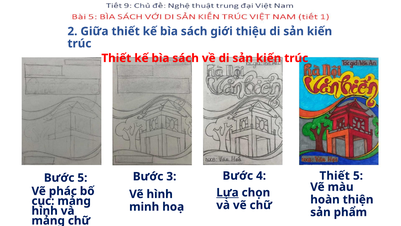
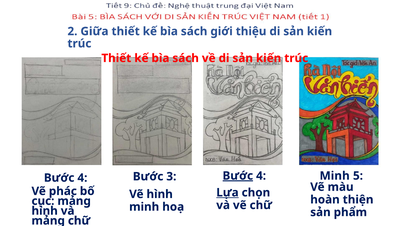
Bước at (238, 175) underline: none -> present
4 Thiết: Thiết -> Minh
5 at (82, 178): 5 -> 4
